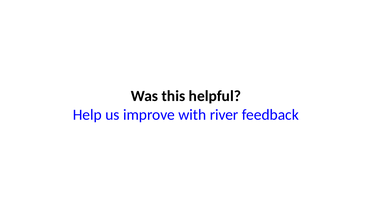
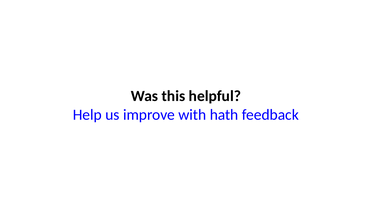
river: river -> hath
